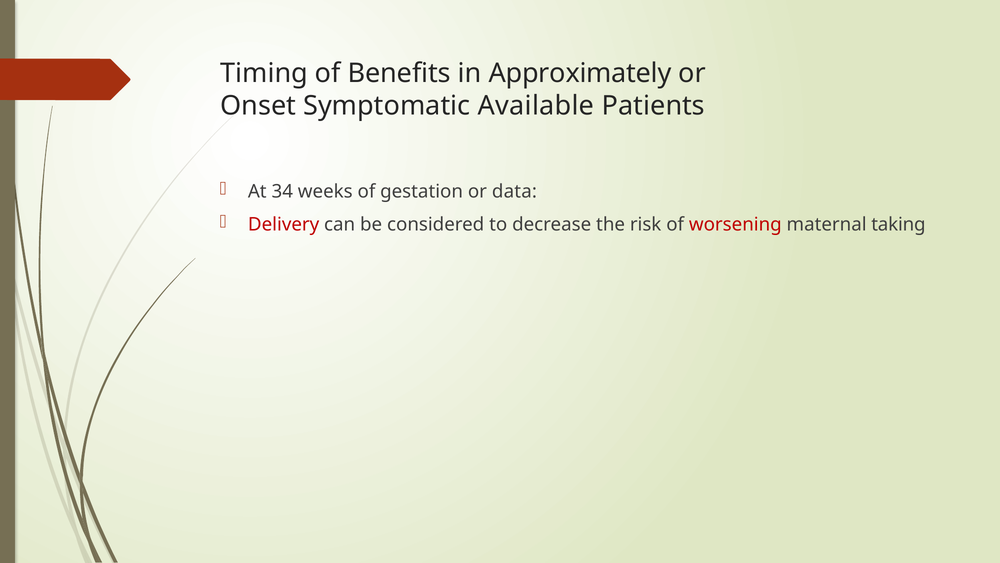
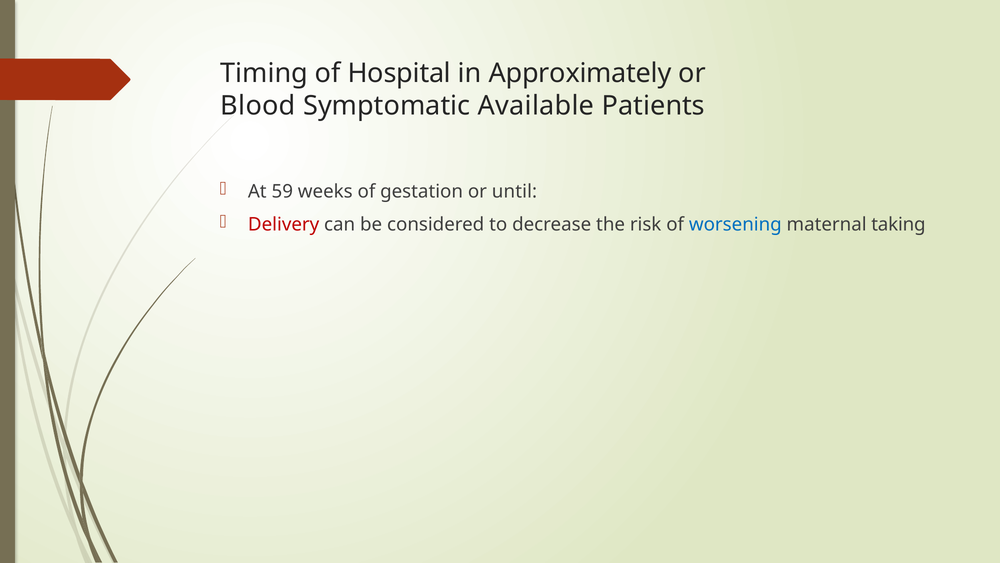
Benefits: Benefits -> Hospital
Onset: Onset -> Blood
34: 34 -> 59
data: data -> until
worsening colour: red -> blue
